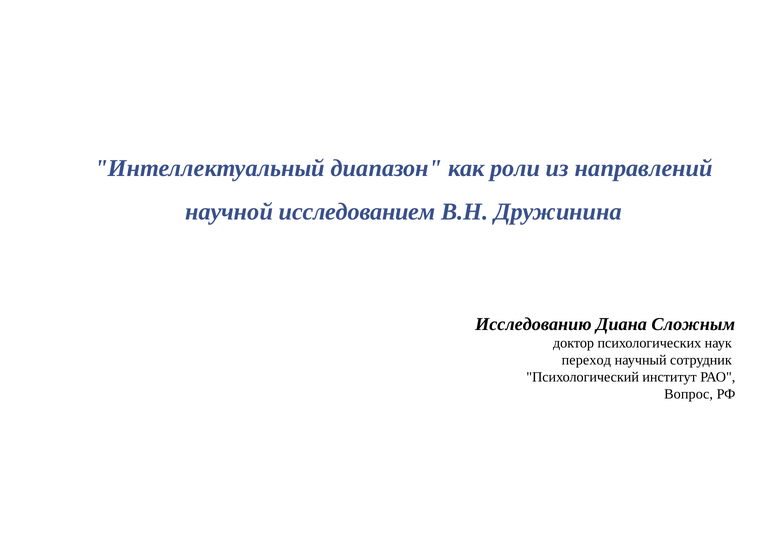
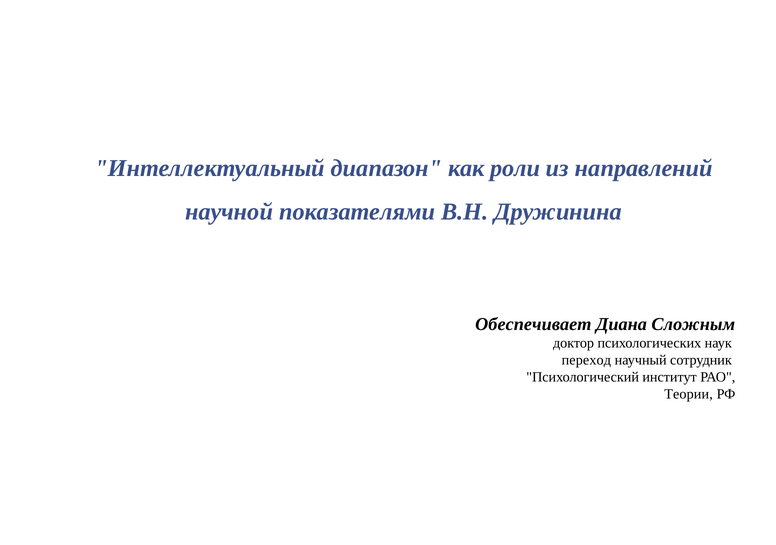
исследованием: исследованием -> показателями
Исследованию: Исследованию -> Обеспечивает
Вопрос: Вопрос -> Теории
